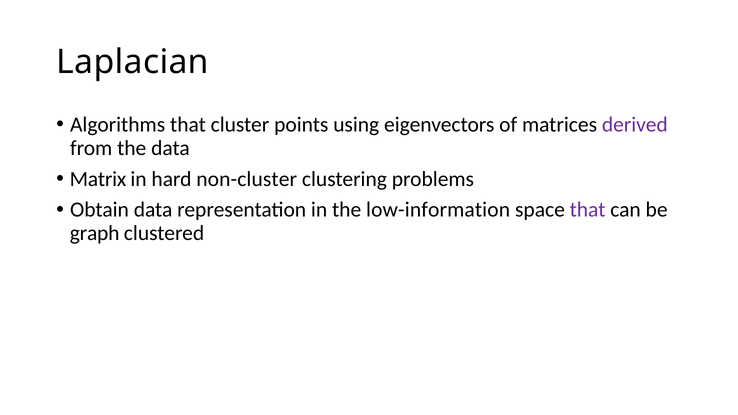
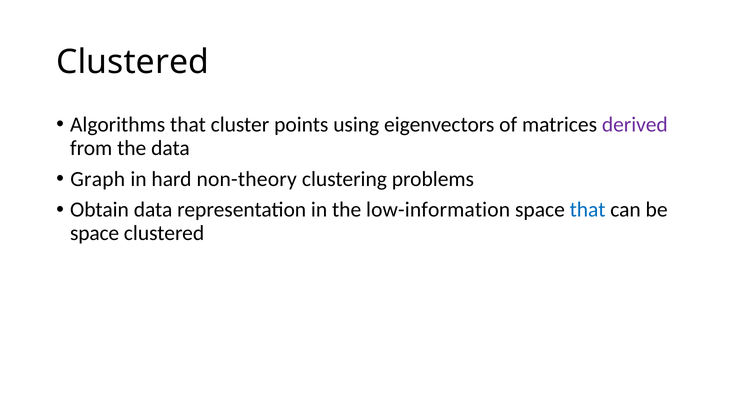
Laplacian at (133, 62): Laplacian -> Clustered
Matrix: Matrix -> Graph
non-cluster: non-cluster -> non-theory
that at (588, 210) colour: purple -> blue
graph at (95, 233): graph -> space
